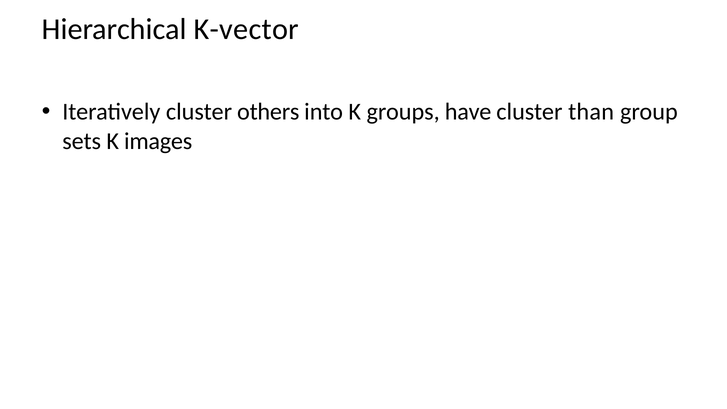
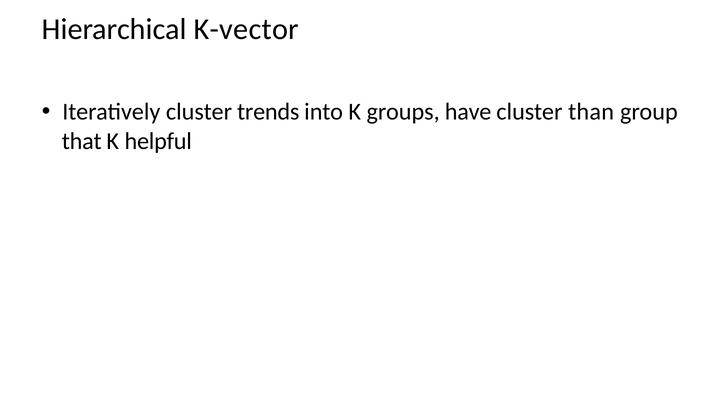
others: others -> trends
sets: sets -> that
images: images -> helpful
